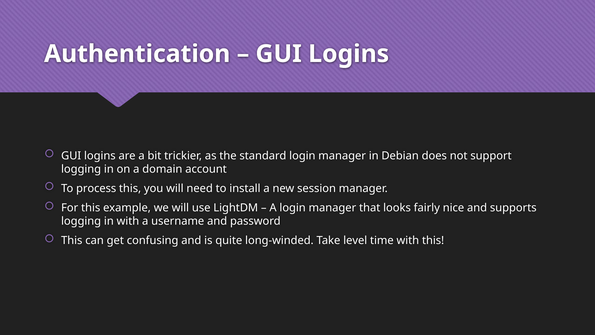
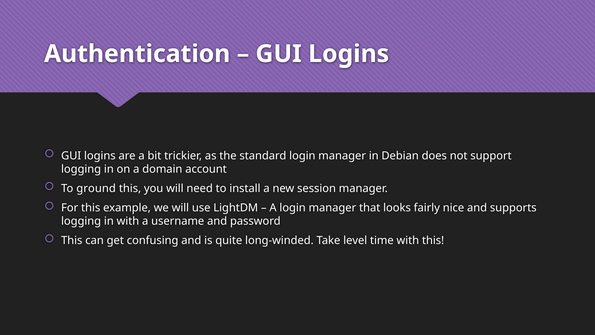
process: process -> ground
